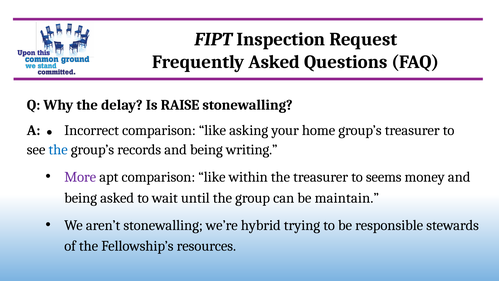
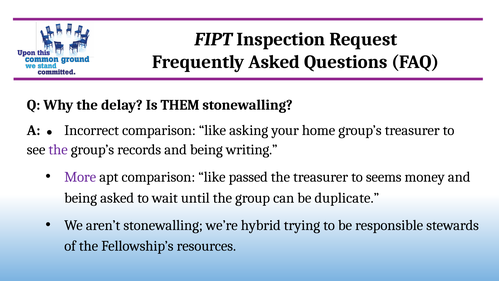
RAISE: RAISE -> THEM
the at (58, 150) colour: blue -> purple
within: within -> passed
maintain: maintain -> duplicate
